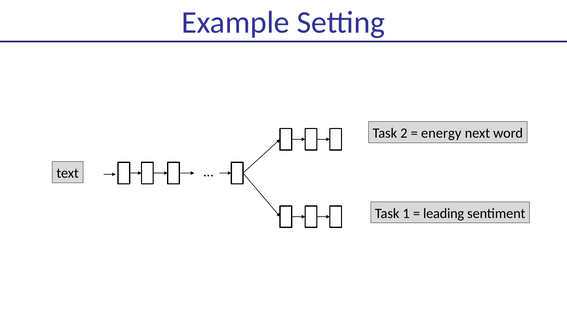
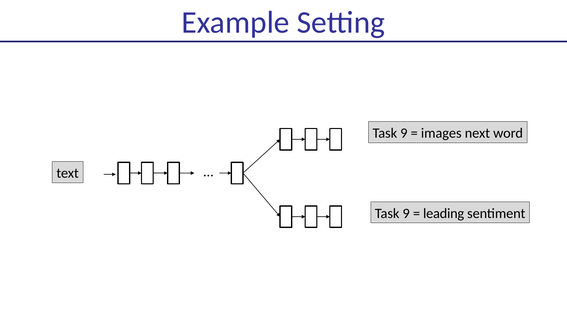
2 at (404, 133): 2 -> 9
energy: energy -> images
1 at (406, 213): 1 -> 9
